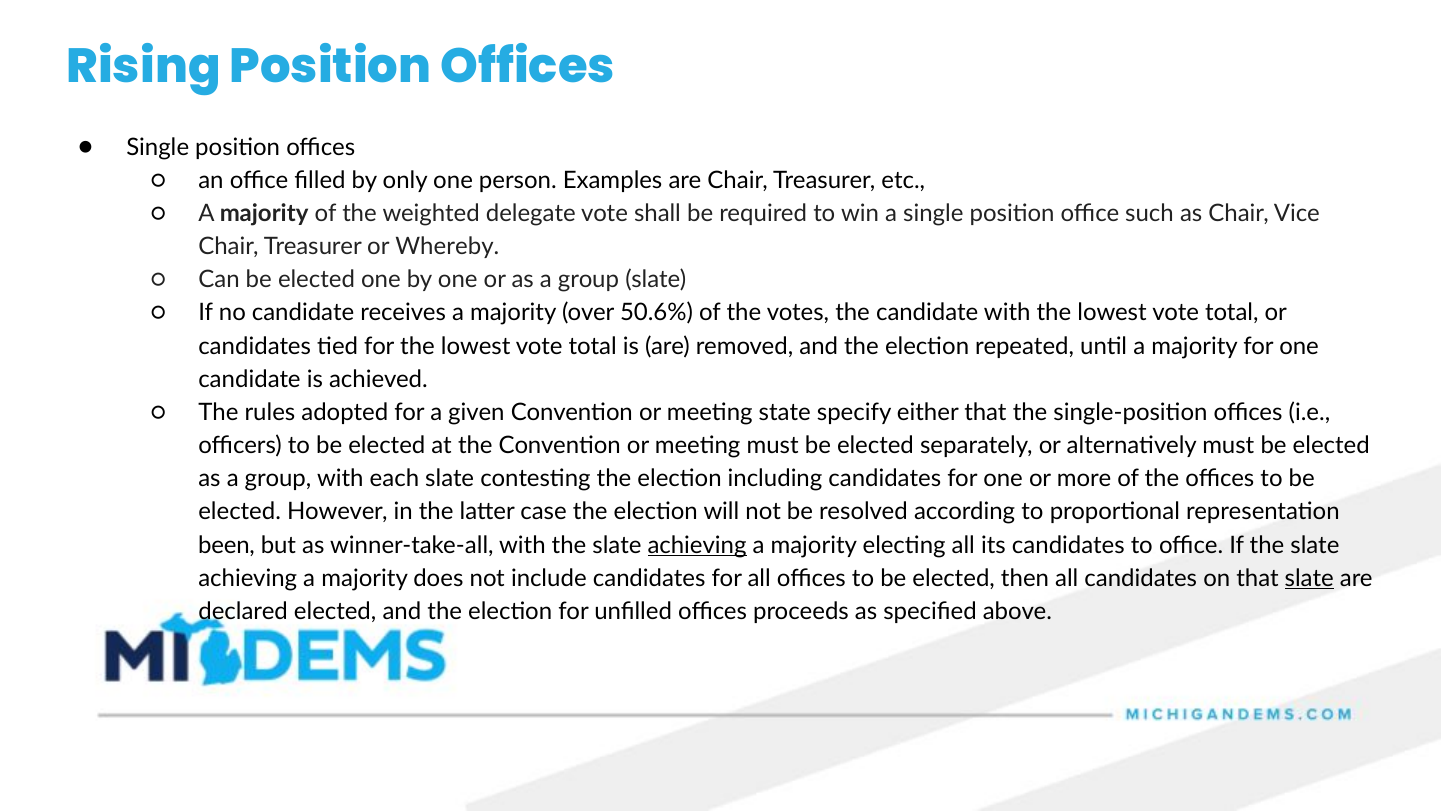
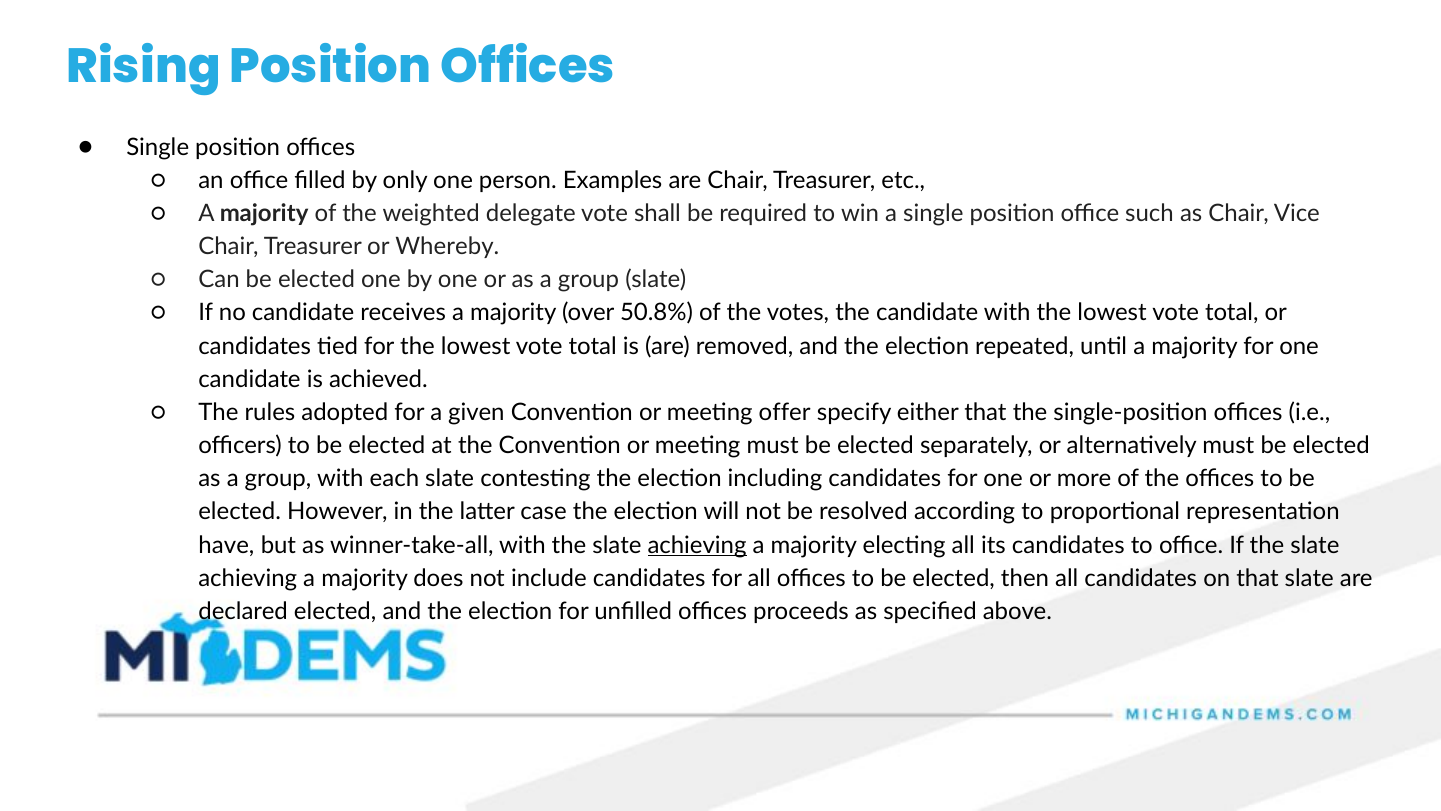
50.6%: 50.6% -> 50.8%
state: state -> offer
been: been -> have
slate at (1309, 578) underline: present -> none
